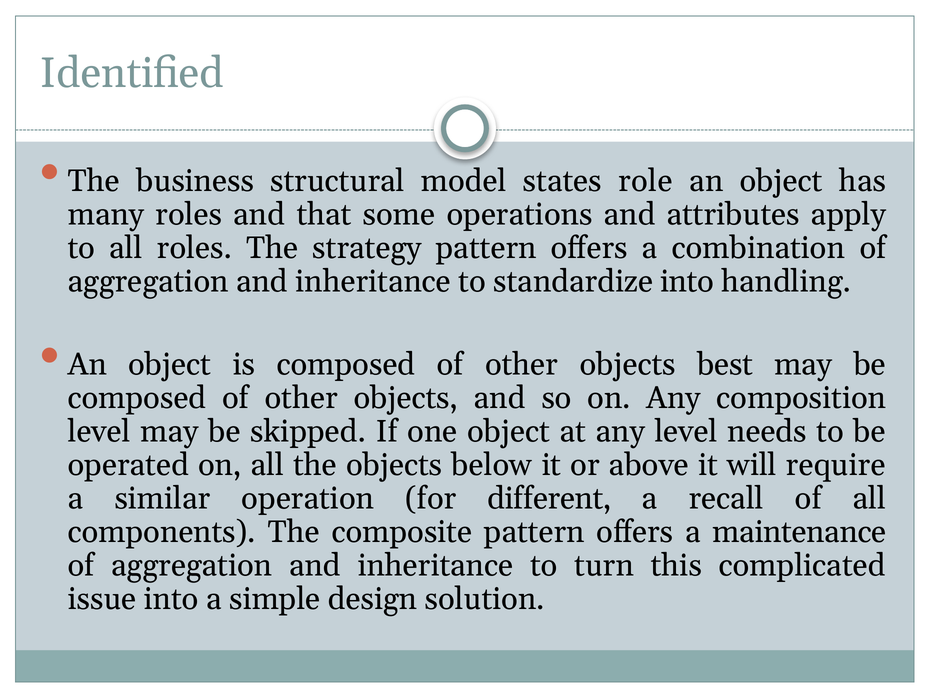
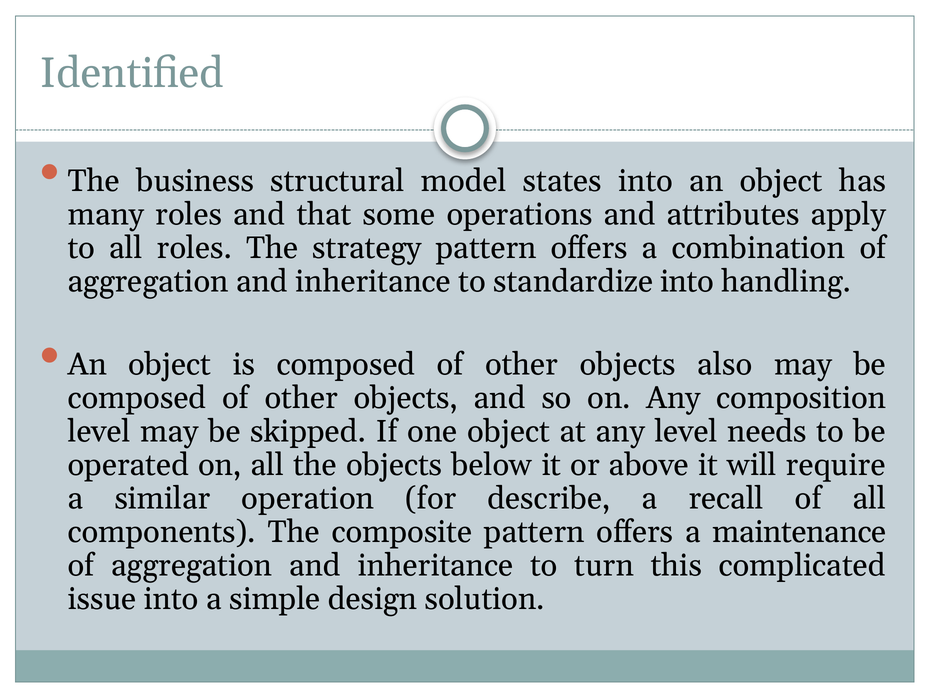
states role: role -> into
best: best -> also
different: different -> describe
